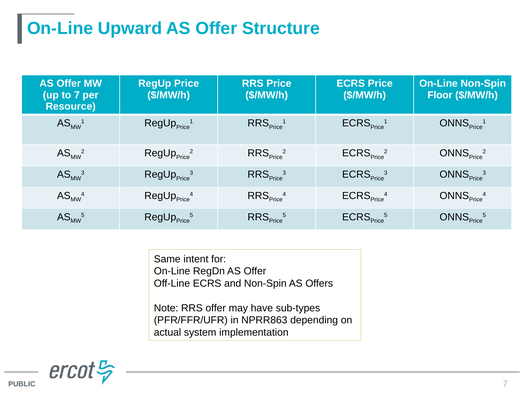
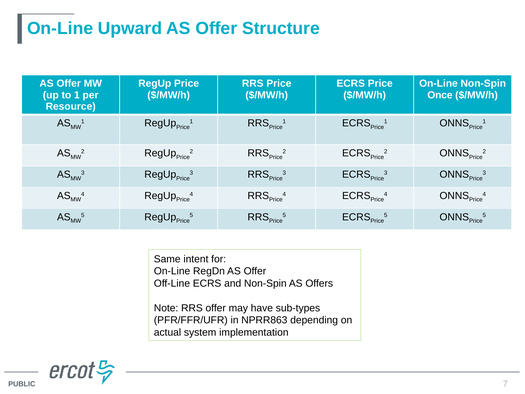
to 7: 7 -> 1
Floor: Floor -> Once
